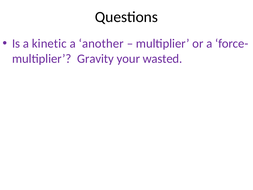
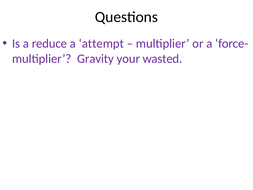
kinetic: kinetic -> reduce
another: another -> attempt
